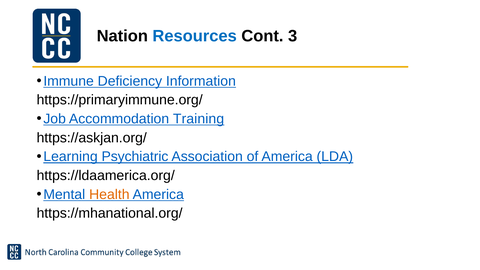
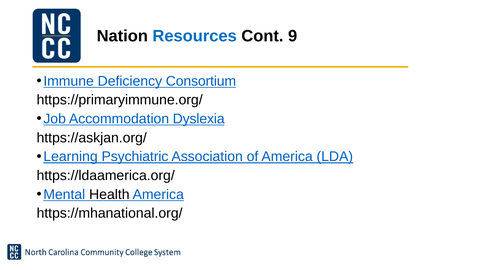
3: 3 -> 9
Information: Information -> Consortium
Training: Training -> Dyslexia
Health colour: orange -> black
